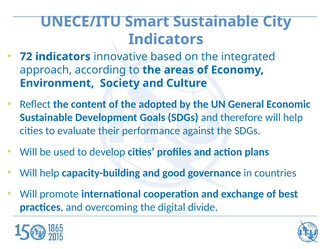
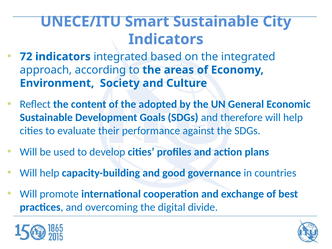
indicators innovative: innovative -> integrated
